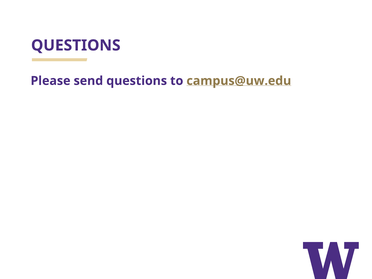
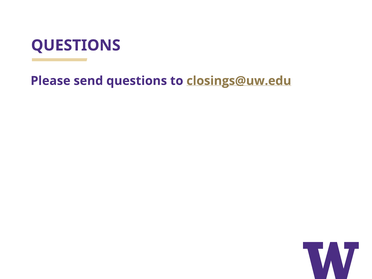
campus@uw.edu: campus@uw.edu -> closings@uw.edu
